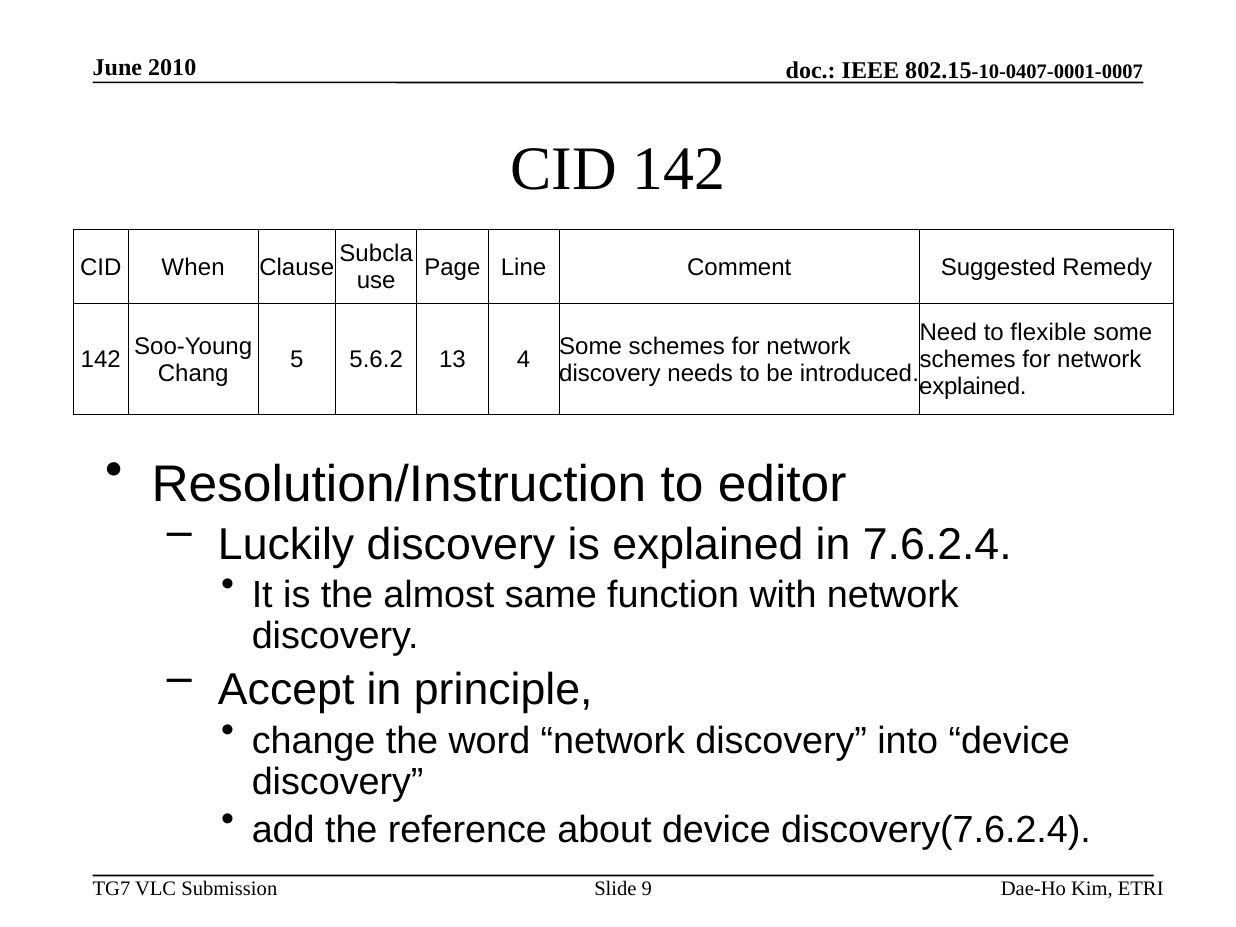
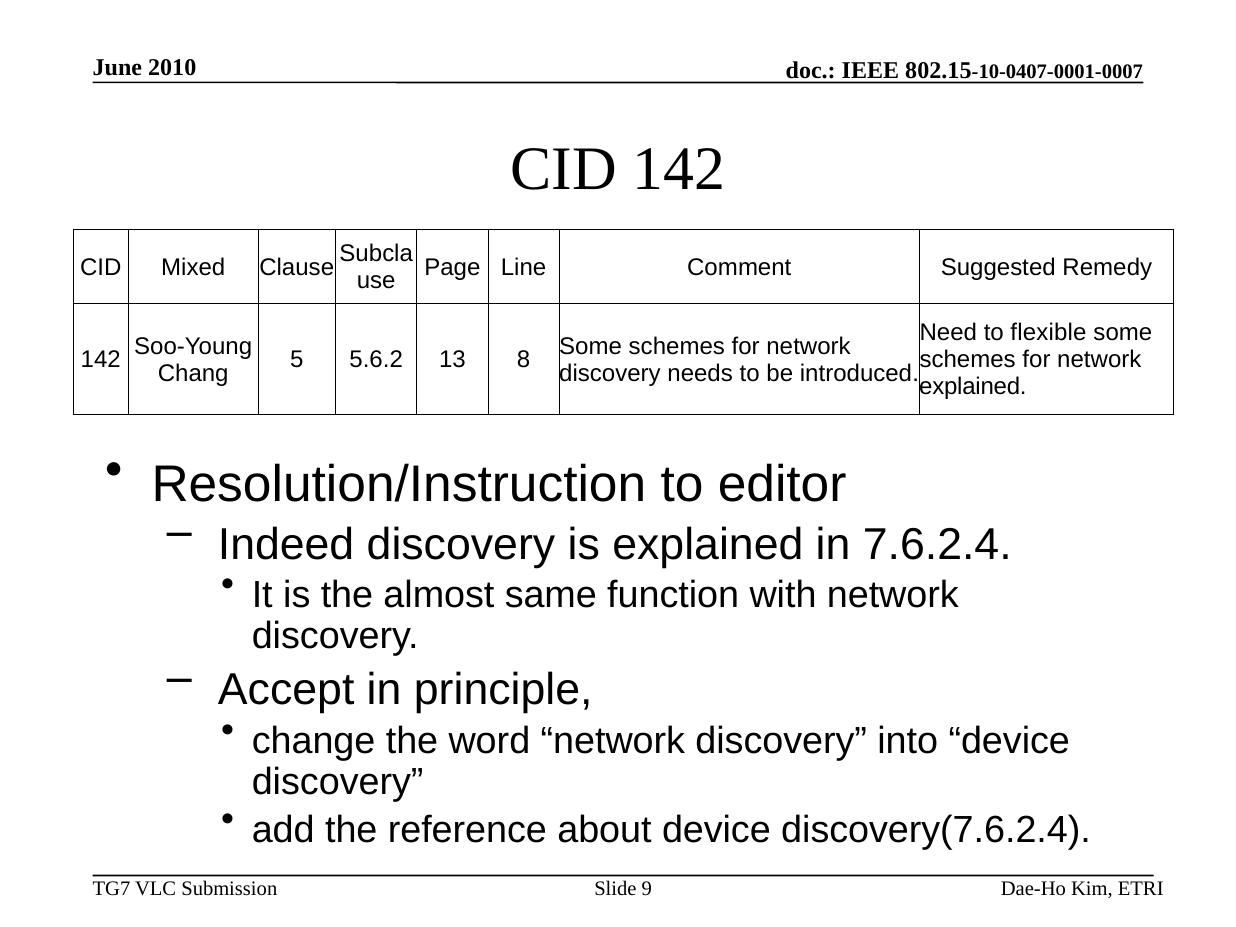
When: When -> Mixed
4: 4 -> 8
Luckily: Luckily -> Indeed
